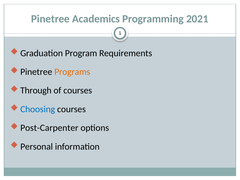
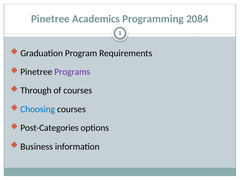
2021: 2021 -> 2084
Programs colour: orange -> purple
Post-Carpenter: Post-Carpenter -> Post-Categories
Personal: Personal -> Business
